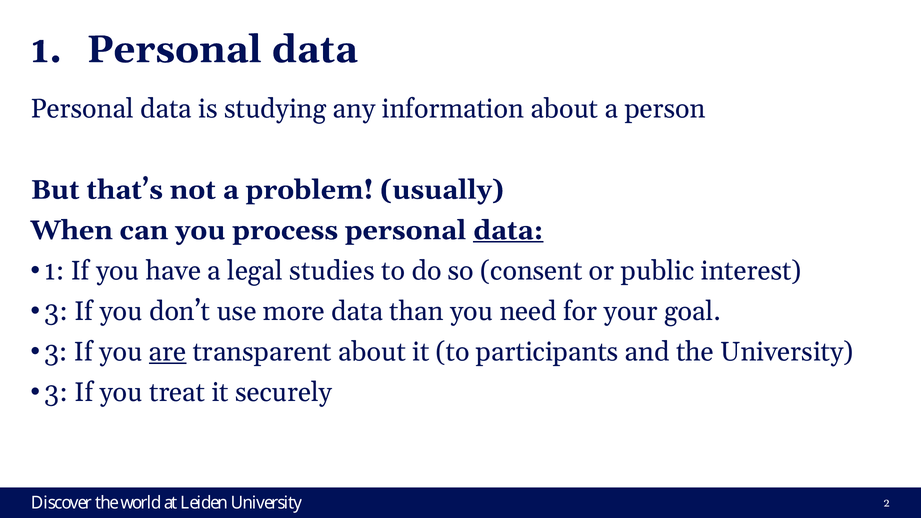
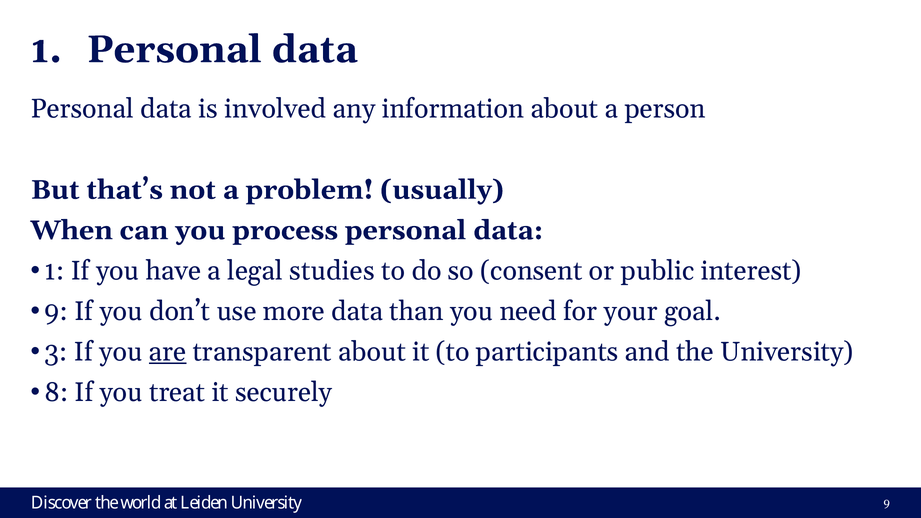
studying: studying -> involved
data at (508, 230) underline: present -> none
3 at (56, 311): 3 -> 9
3 at (56, 392): 3 -> 8
2 at (887, 503): 2 -> 9
